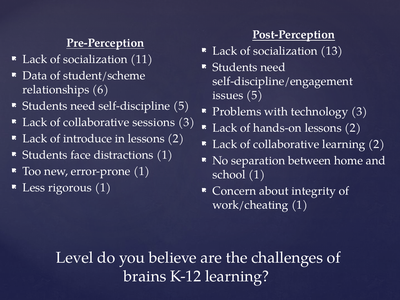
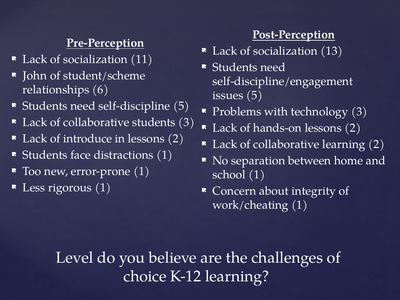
Data: Data -> John
collaborative sessions: sessions -> students
brains: brains -> choice
